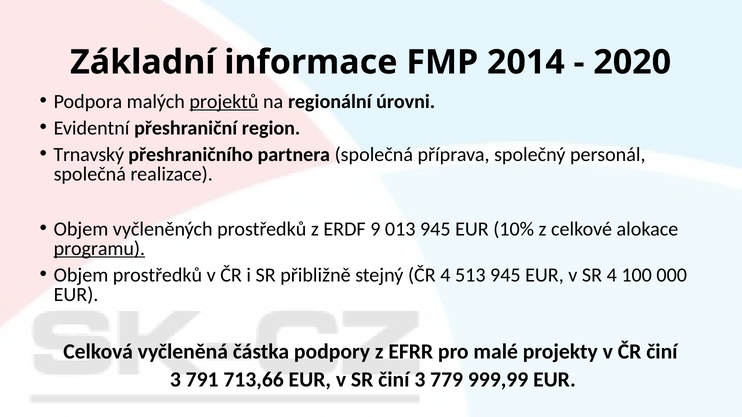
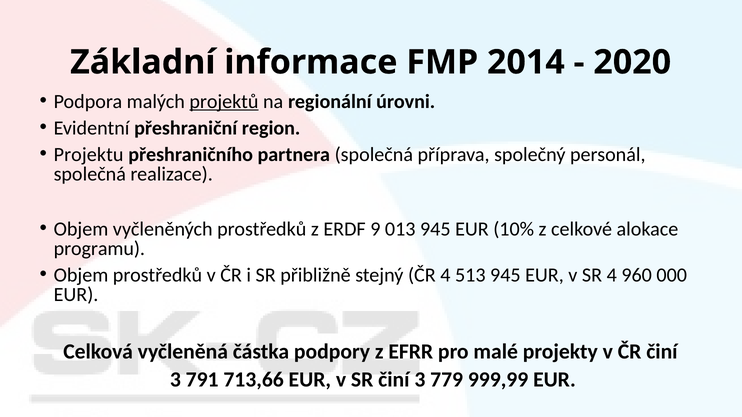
Trnavský: Trnavský -> Projektu
programu underline: present -> none
100: 100 -> 960
